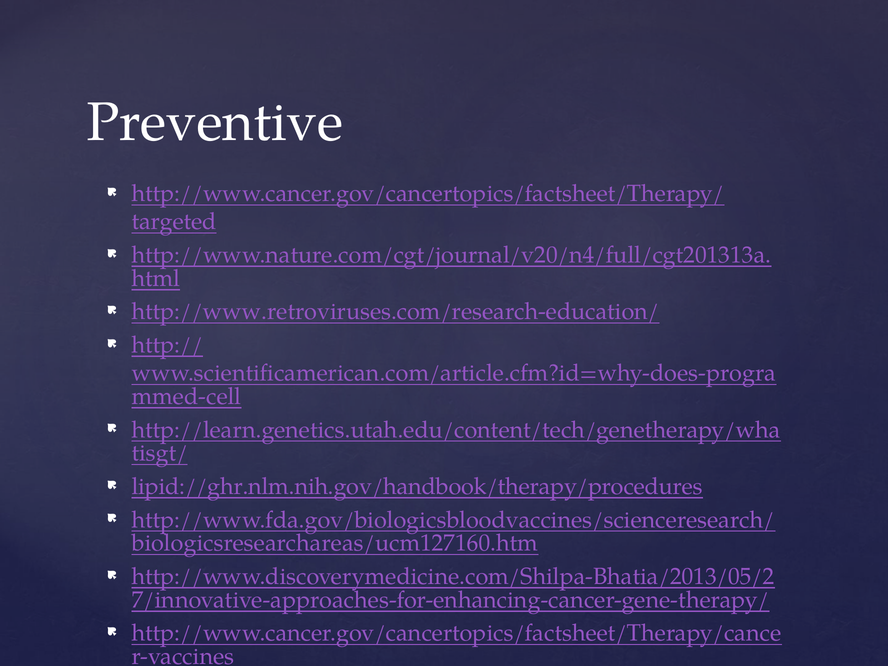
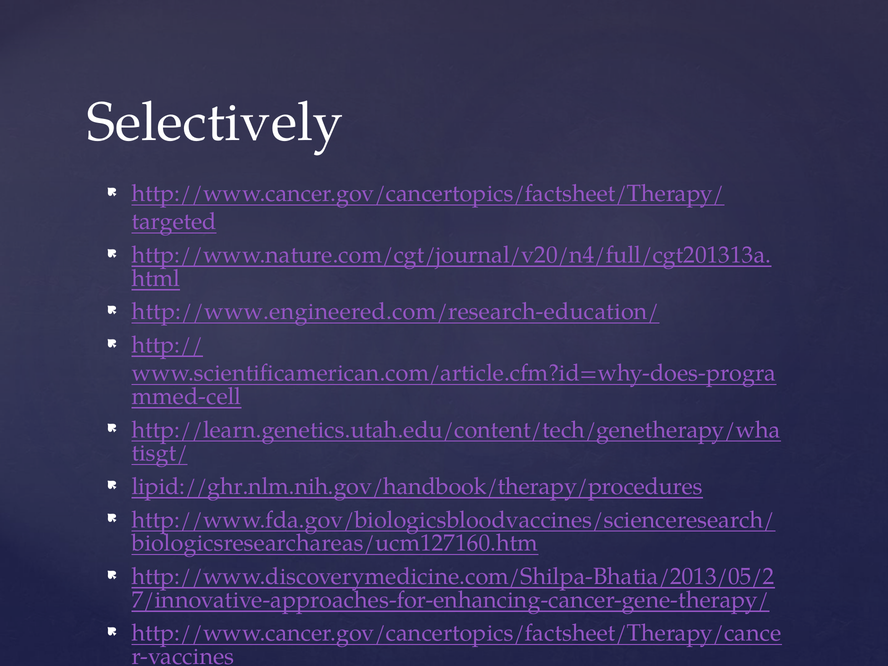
Preventive: Preventive -> Selectively
http://www.retroviruses.com/research-education/: http://www.retroviruses.com/research-education/ -> http://www.engineered.com/research-education/
